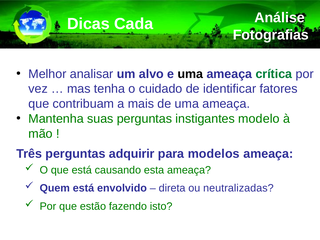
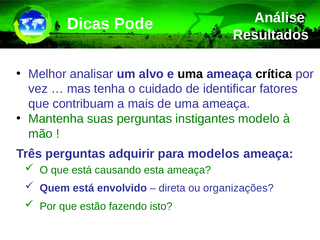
Cada: Cada -> Pode
Fotografias: Fotografias -> Resultados
crítica colour: green -> black
neutralizadas: neutralizadas -> organizações
